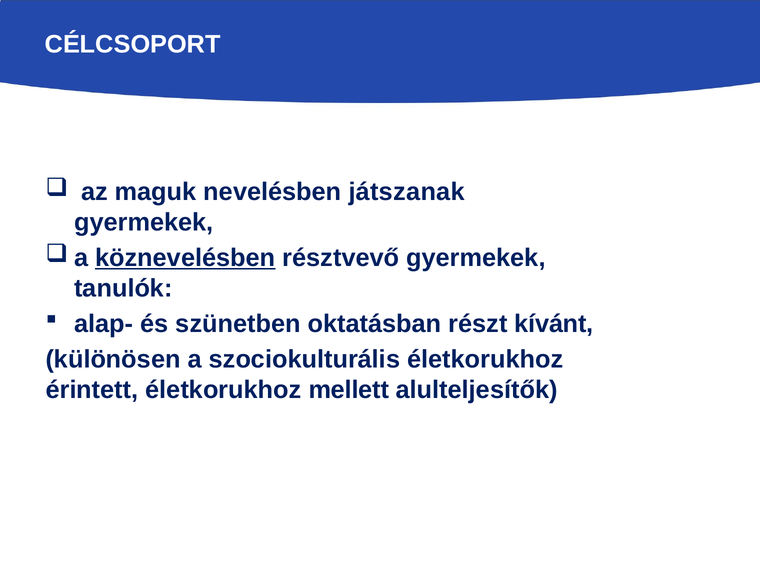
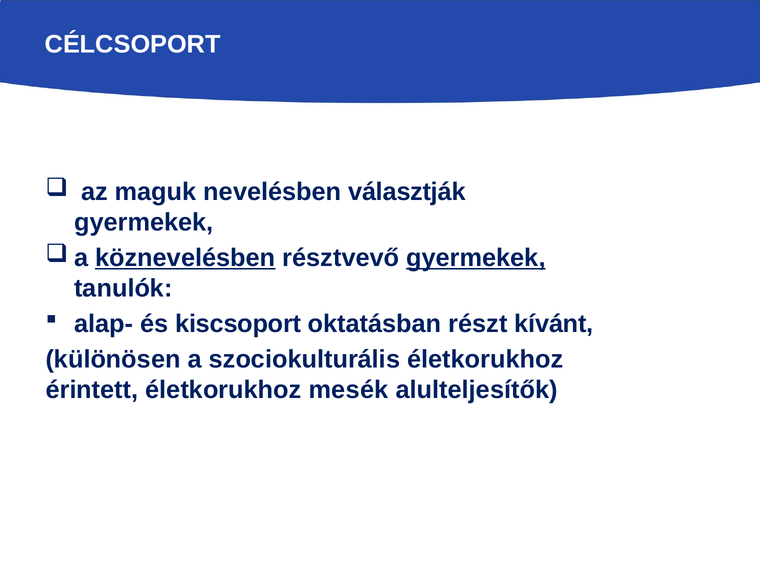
játszanak: játszanak -> választják
gyermekek at (476, 258) underline: none -> present
szünetben: szünetben -> kiscsoport
mellett: mellett -> mesék
